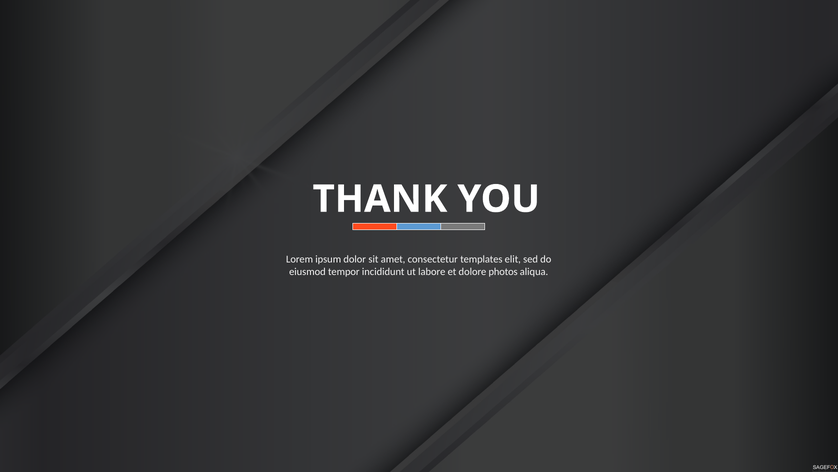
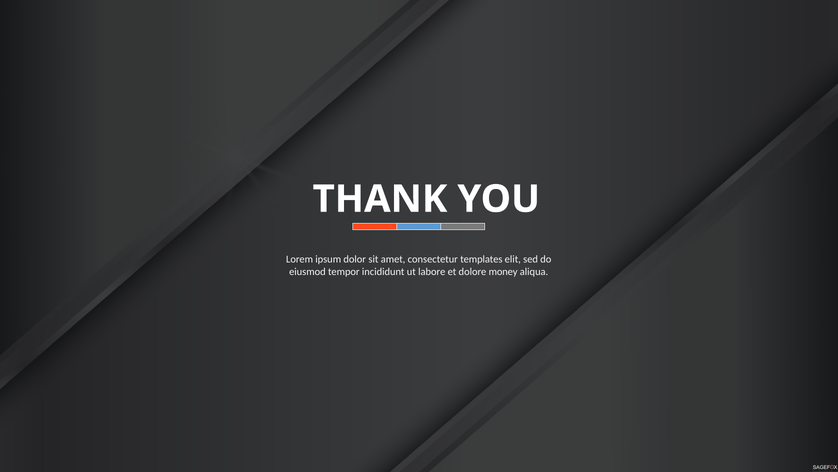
photos: photos -> money
